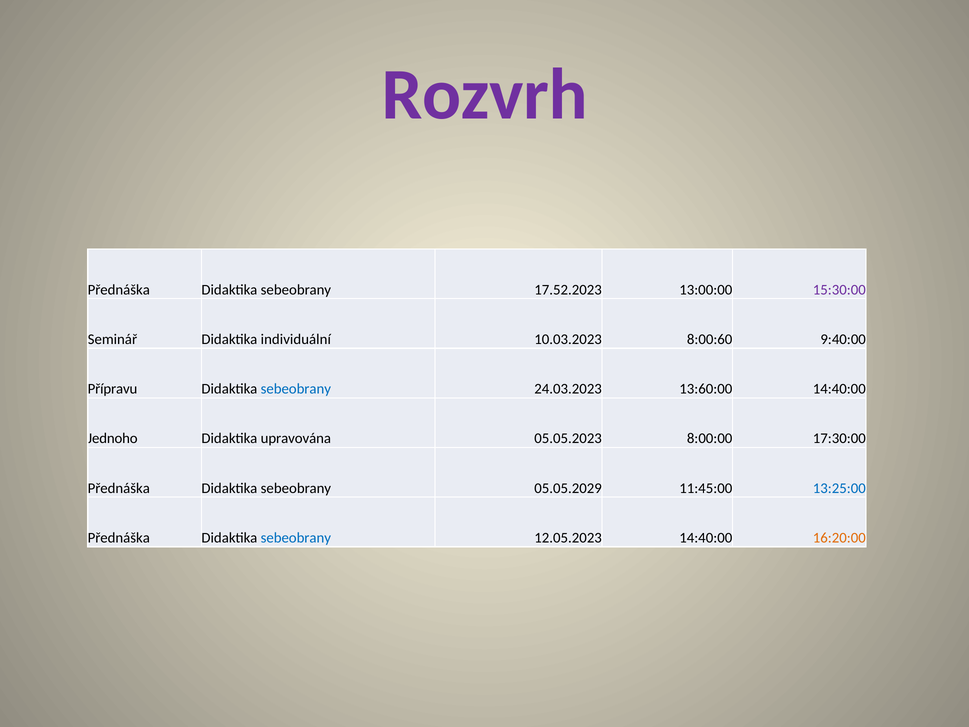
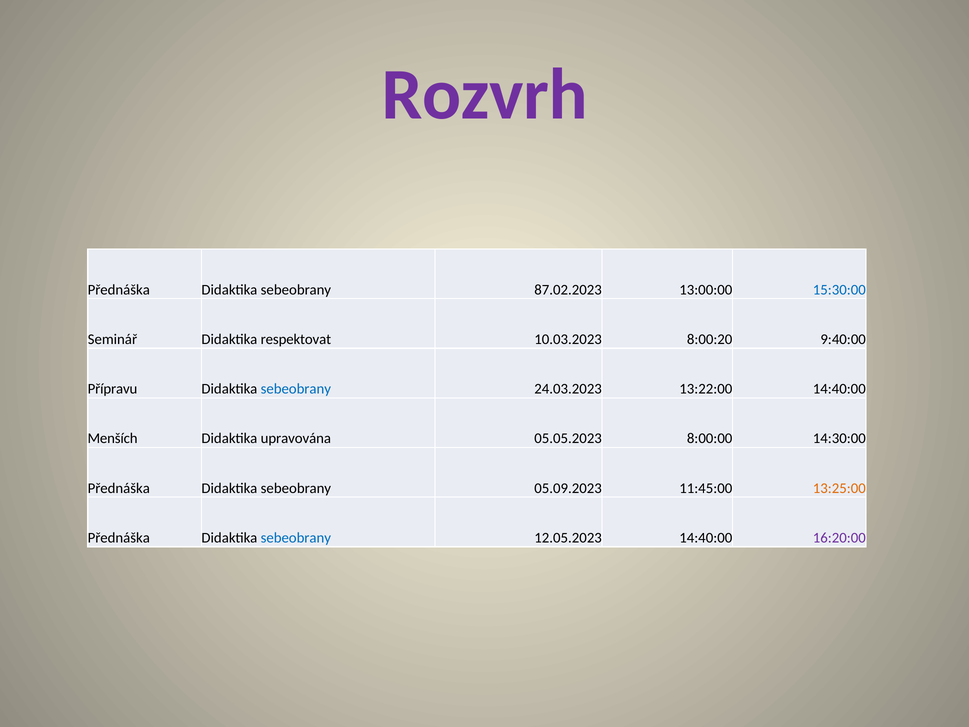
17.52.2023: 17.52.2023 -> 87.02.2023
15:30:00 colour: purple -> blue
individuální: individuální -> respektovat
8:00:60: 8:00:60 -> 8:00:20
13:60:00: 13:60:00 -> 13:22:00
Jednoho: Jednoho -> Menších
17:30:00: 17:30:00 -> 14:30:00
05.05.2029: 05.05.2029 -> 05.09.2023
13:25:00 colour: blue -> orange
16:20:00 colour: orange -> purple
